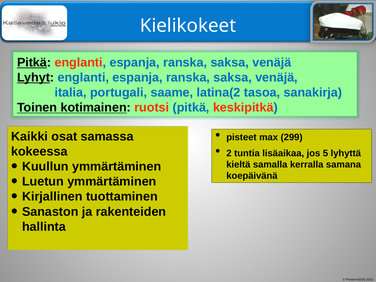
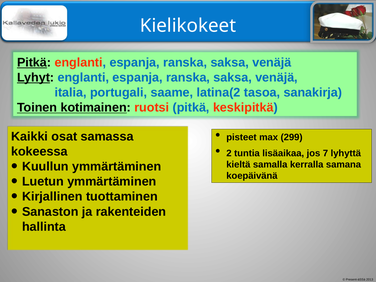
5: 5 -> 7
